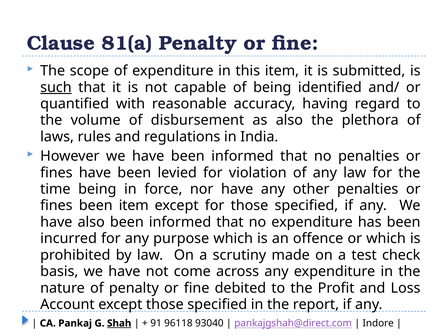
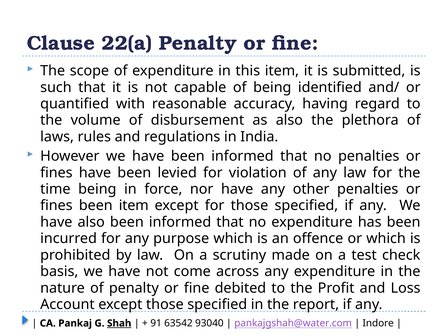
81(a: 81(a -> 22(a
such underline: present -> none
96118: 96118 -> 63542
pankajgshah@direct.com: pankajgshah@direct.com -> pankajgshah@water.com
